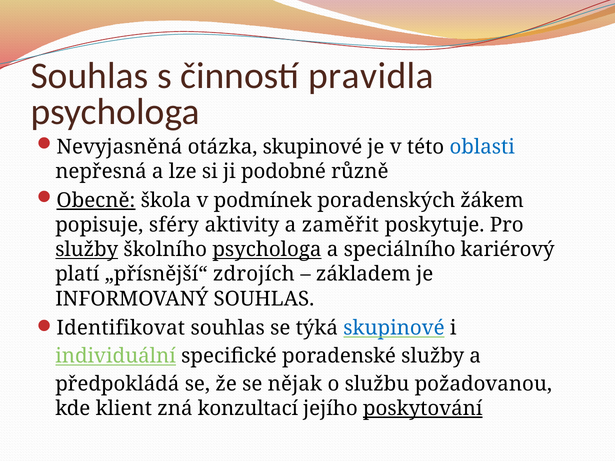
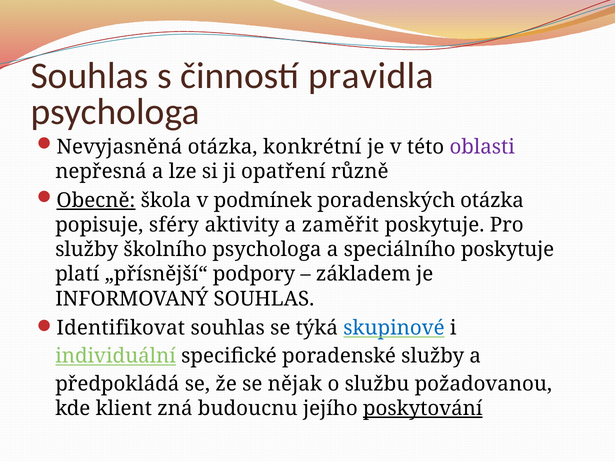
otázka skupinové: skupinové -> konkrétní
oblasti colour: blue -> purple
podobné: podobné -> opatření
poradenských žákem: žákem -> otázka
služby at (87, 250) underline: present -> none
psychologa at (267, 250) underline: present -> none
speciálního kariérový: kariérový -> poskytuje
zdrojích: zdrojích -> podpory
konzultací: konzultací -> budoucnu
